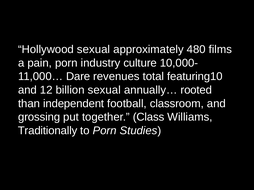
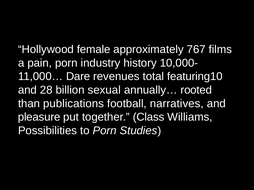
Hollywood sexual: sexual -> female
480: 480 -> 767
culture: culture -> history
12: 12 -> 28
independent: independent -> publications
classroom: classroom -> narratives
grossing: grossing -> pleasure
Traditionally: Traditionally -> Possibilities
